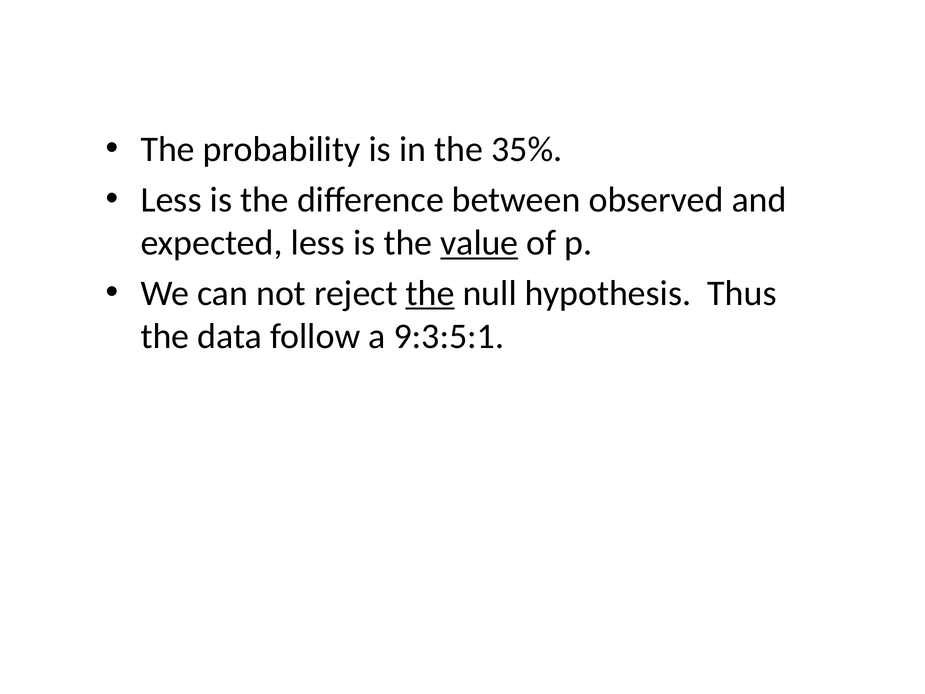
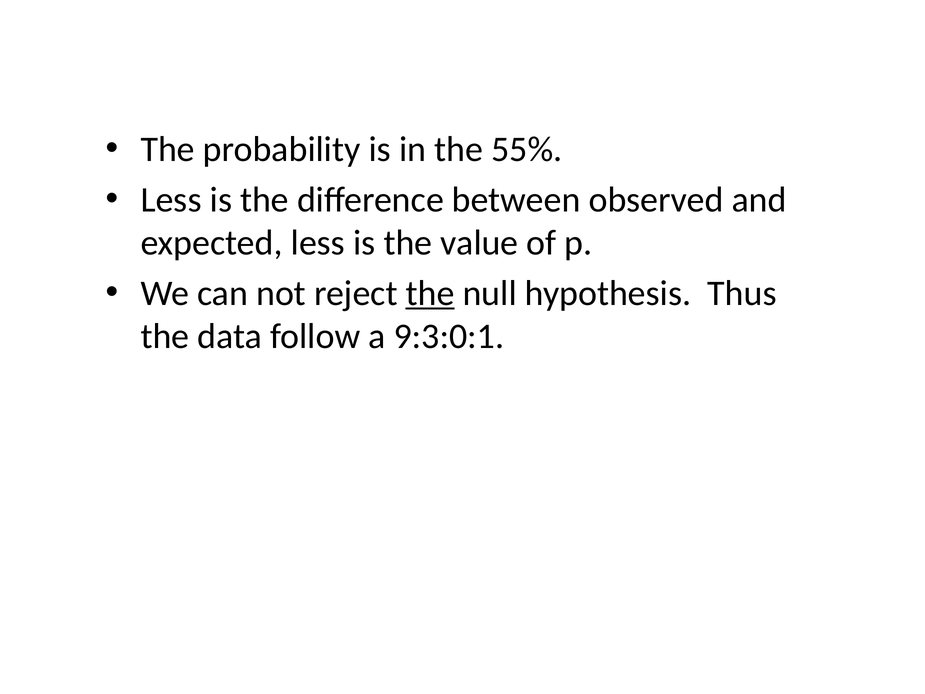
35%: 35% -> 55%
value underline: present -> none
9:3:5:1: 9:3:5:1 -> 9:3:0:1
